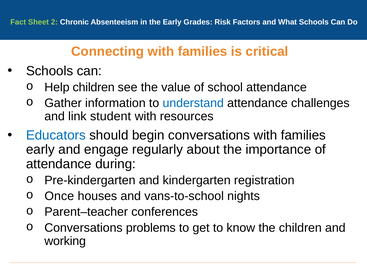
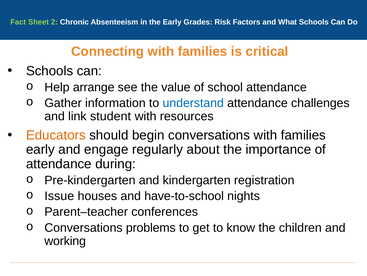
Help children: children -> arrange
Educators colour: blue -> orange
Once: Once -> Issue
vans-to-school: vans-to-school -> have-to-school
